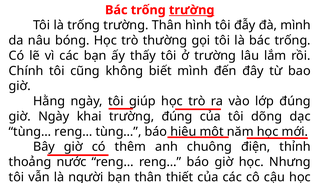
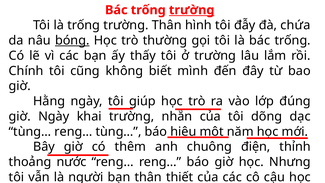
đà mình: mình -> chứa
bóng underline: none -> present
trường đúng: đúng -> nhẵn
